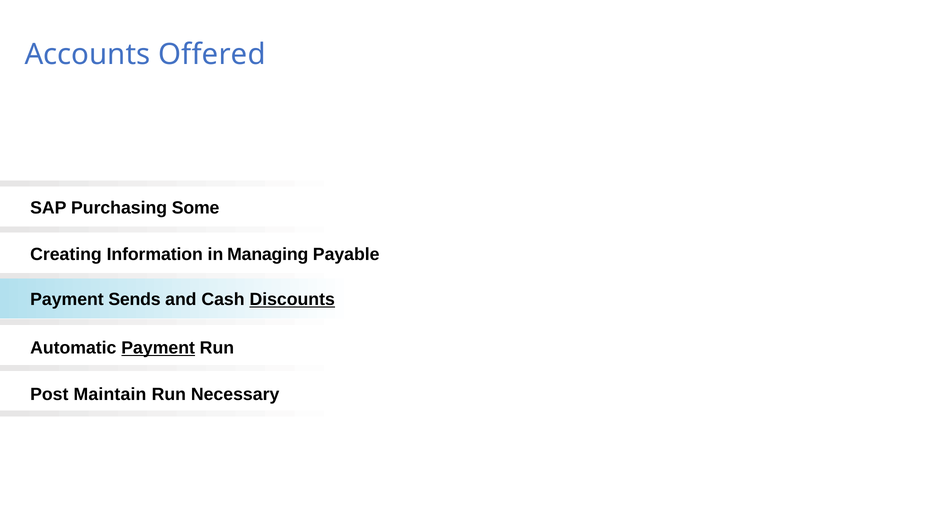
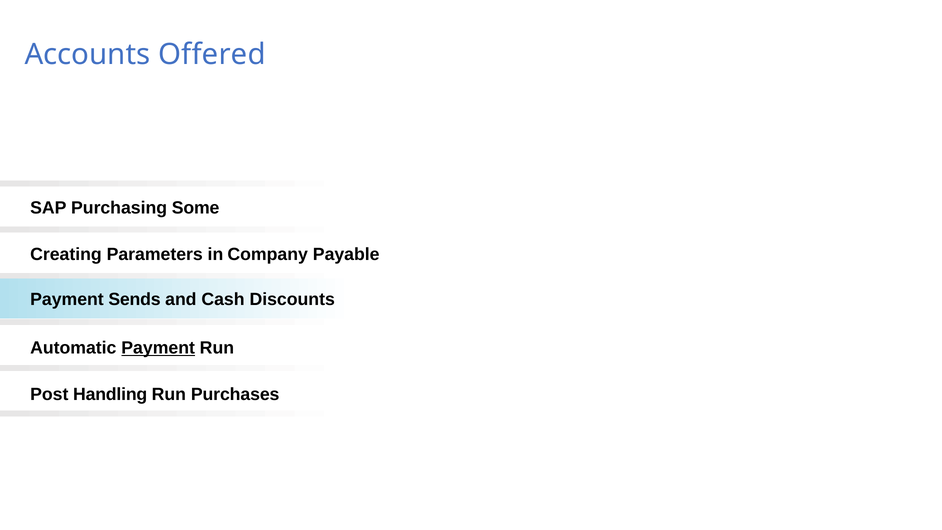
Information: Information -> Parameters
Managing: Managing -> Company
Discounts at (292, 299) underline: present -> none
Maintain: Maintain -> Handling
Necessary: Necessary -> Purchases
